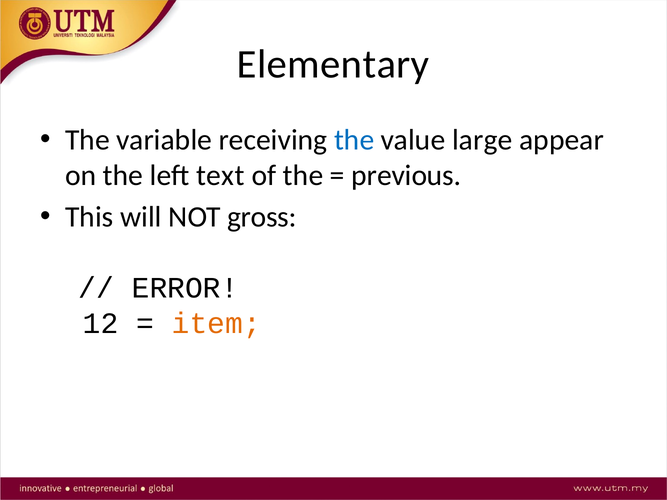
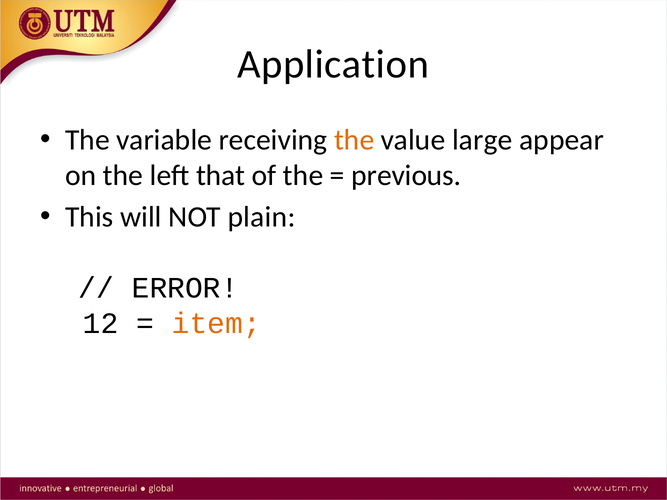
Elementary: Elementary -> Application
the at (354, 140) colour: blue -> orange
text: text -> that
gross: gross -> plain
